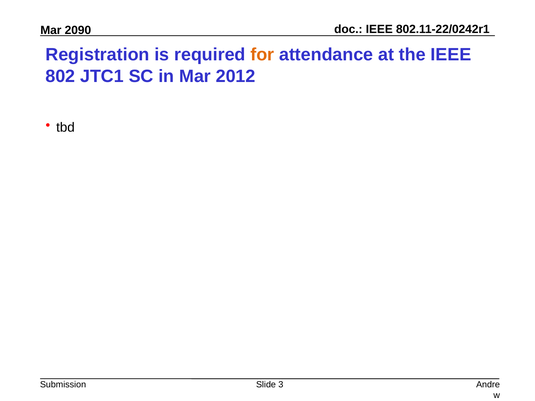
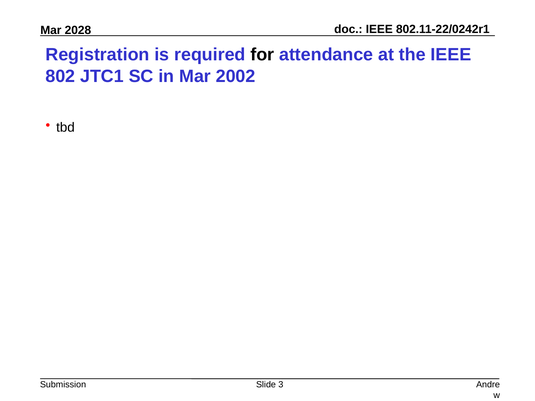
2090: 2090 -> 2028
for colour: orange -> black
2012: 2012 -> 2002
